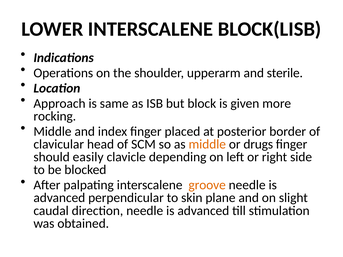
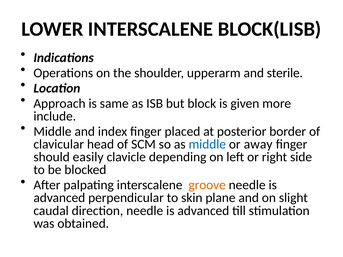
rocking: rocking -> include
middle at (207, 144) colour: orange -> blue
drugs: drugs -> away
